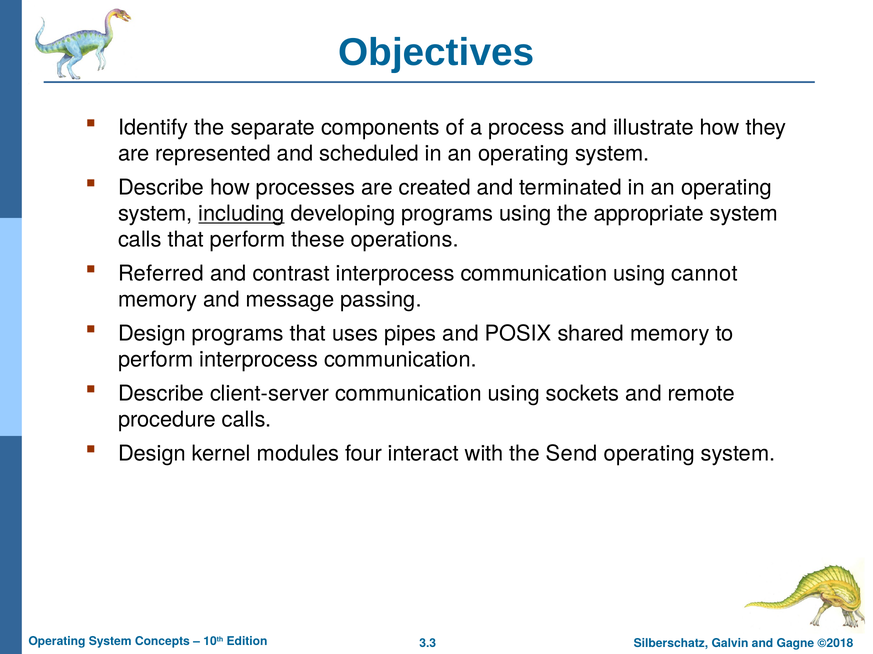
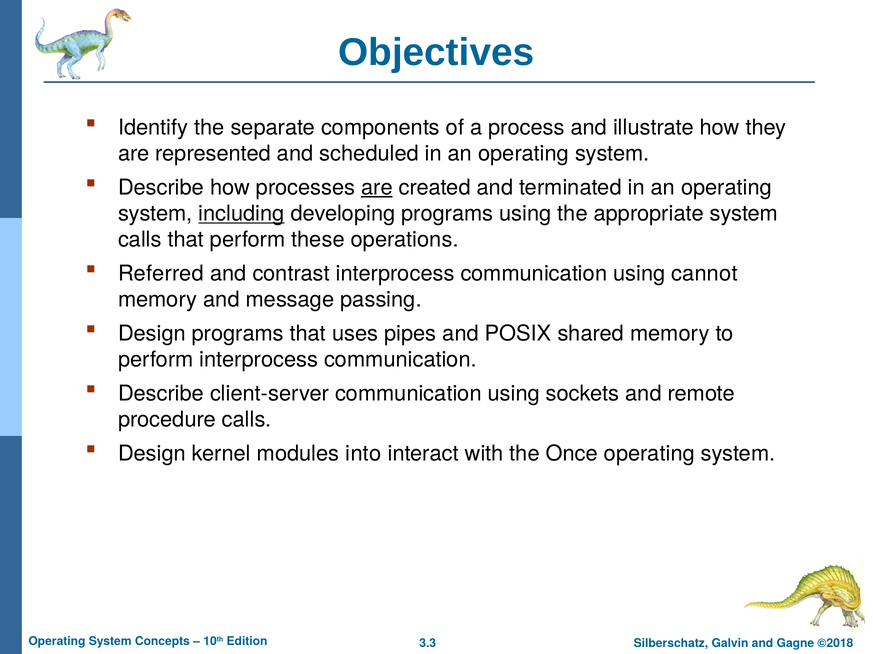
are at (377, 188) underline: none -> present
four: four -> into
Send: Send -> Once
